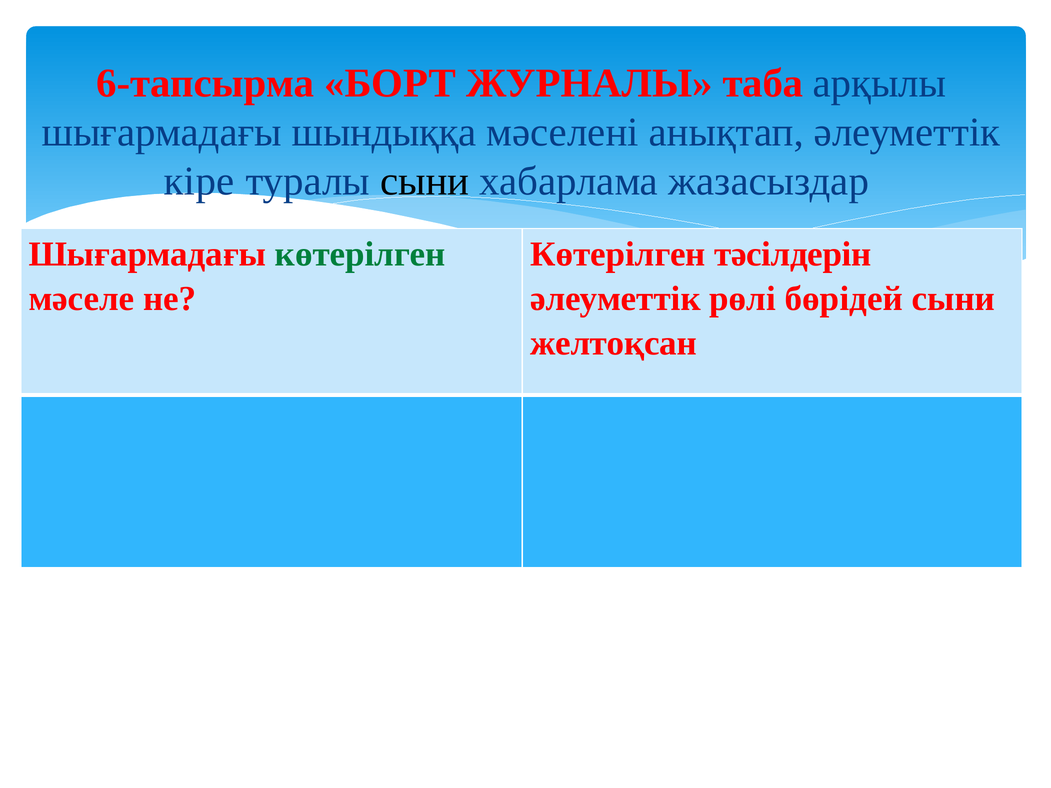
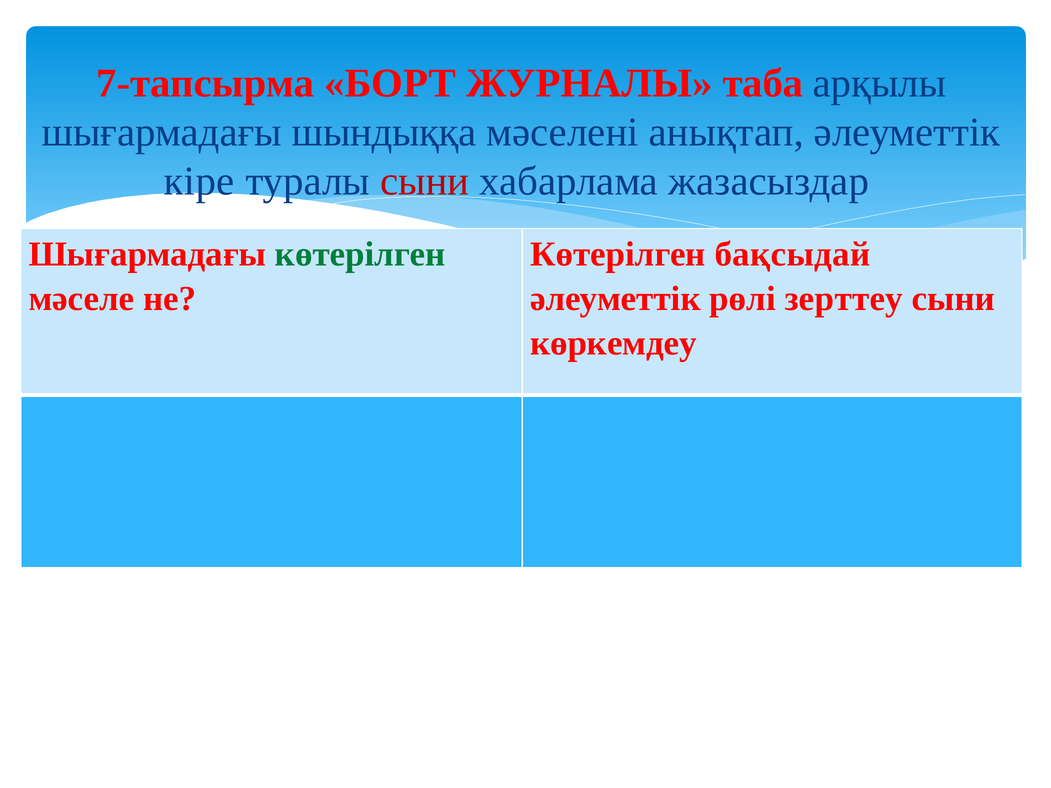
6-тапсырма: 6-тапсырма -> 7-тапсырма
сыни at (425, 181) colour: black -> red
тәсілдерін: тәсілдерін -> бақсыдай
бөрідей: бөрідей -> зерттеу
желтоқсан: желтоқсан -> көркемдеу
